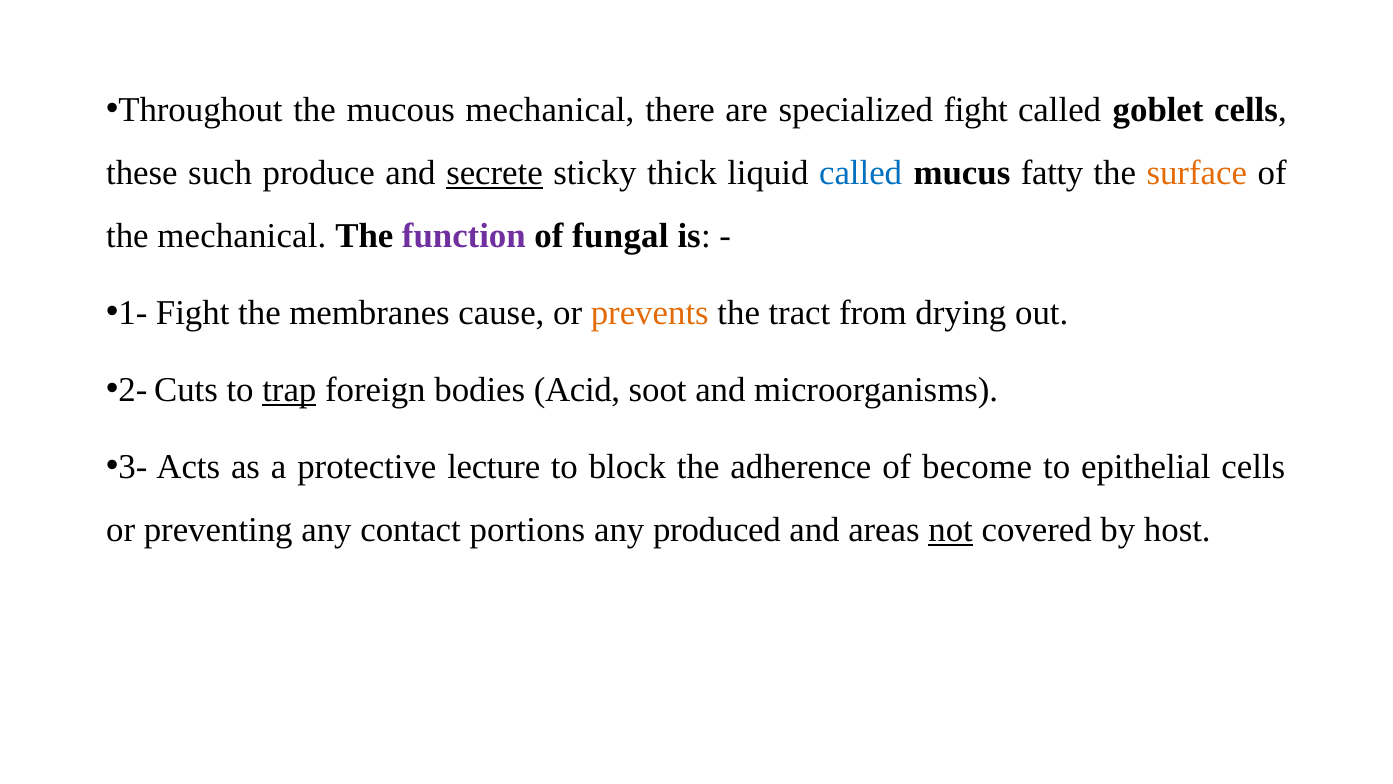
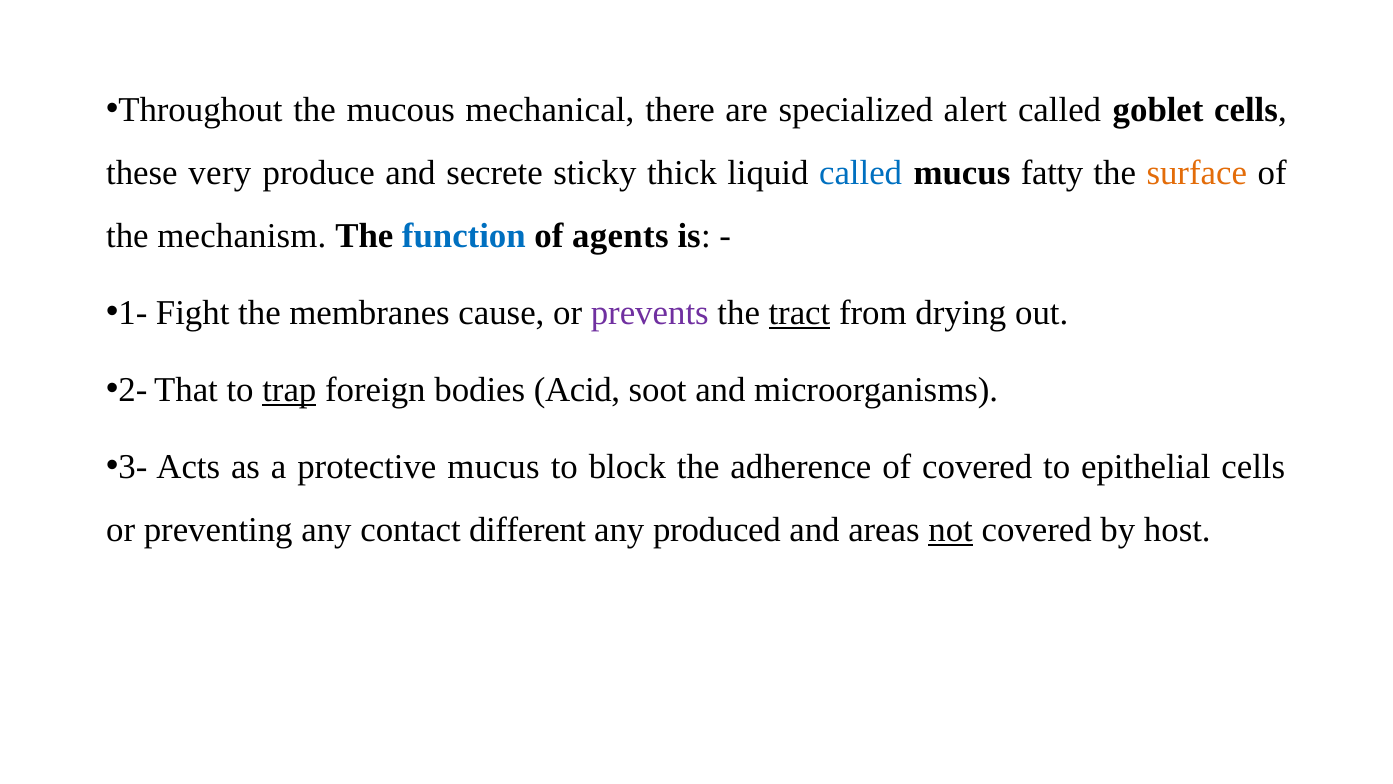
specialized fight: fight -> alert
such: such -> very
secrete underline: present -> none
the mechanical: mechanical -> mechanism
function colour: purple -> blue
fungal: fungal -> agents
prevents colour: orange -> purple
tract underline: none -> present
Cuts: Cuts -> That
protective lecture: lecture -> mucus
of become: become -> covered
portions: portions -> different
